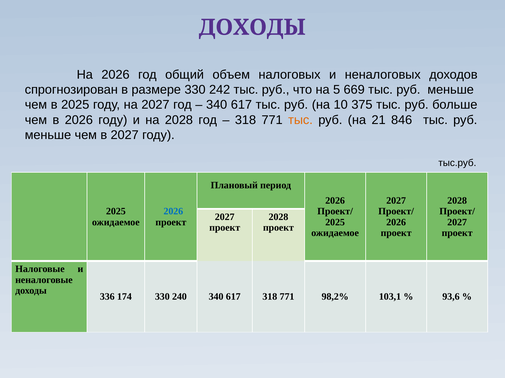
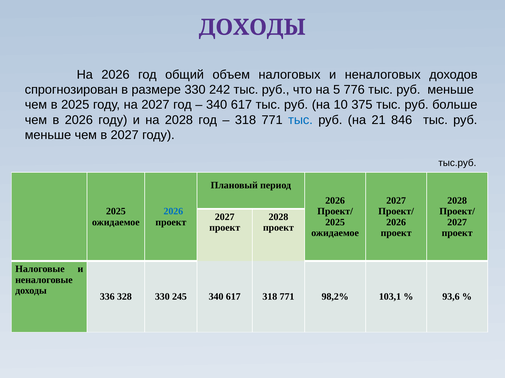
669: 669 -> 776
тыс at (300, 120) colour: orange -> blue
174: 174 -> 328
240: 240 -> 245
